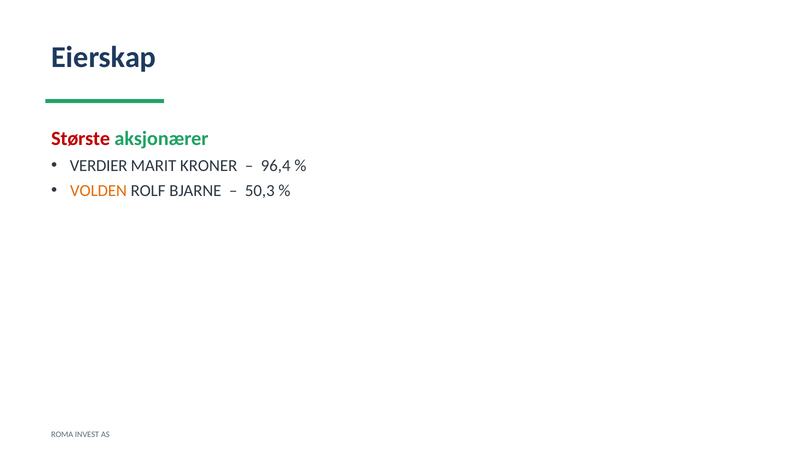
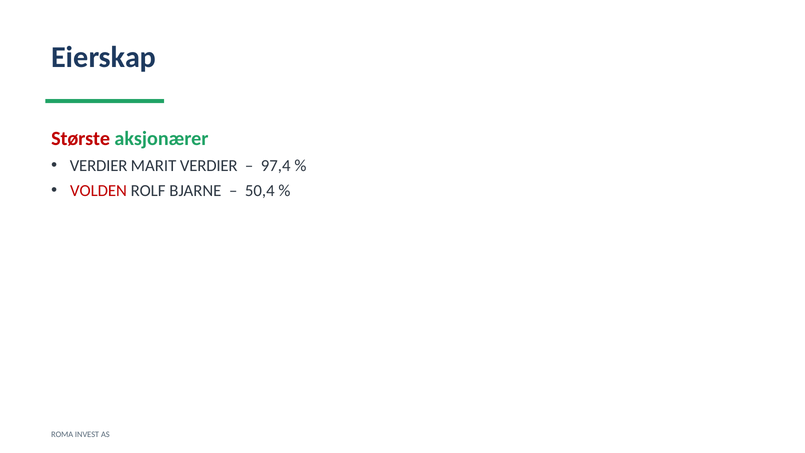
MARIT KRONER: KRONER -> VERDIER
96,4: 96,4 -> 97,4
VOLDEN colour: orange -> red
50,3: 50,3 -> 50,4
